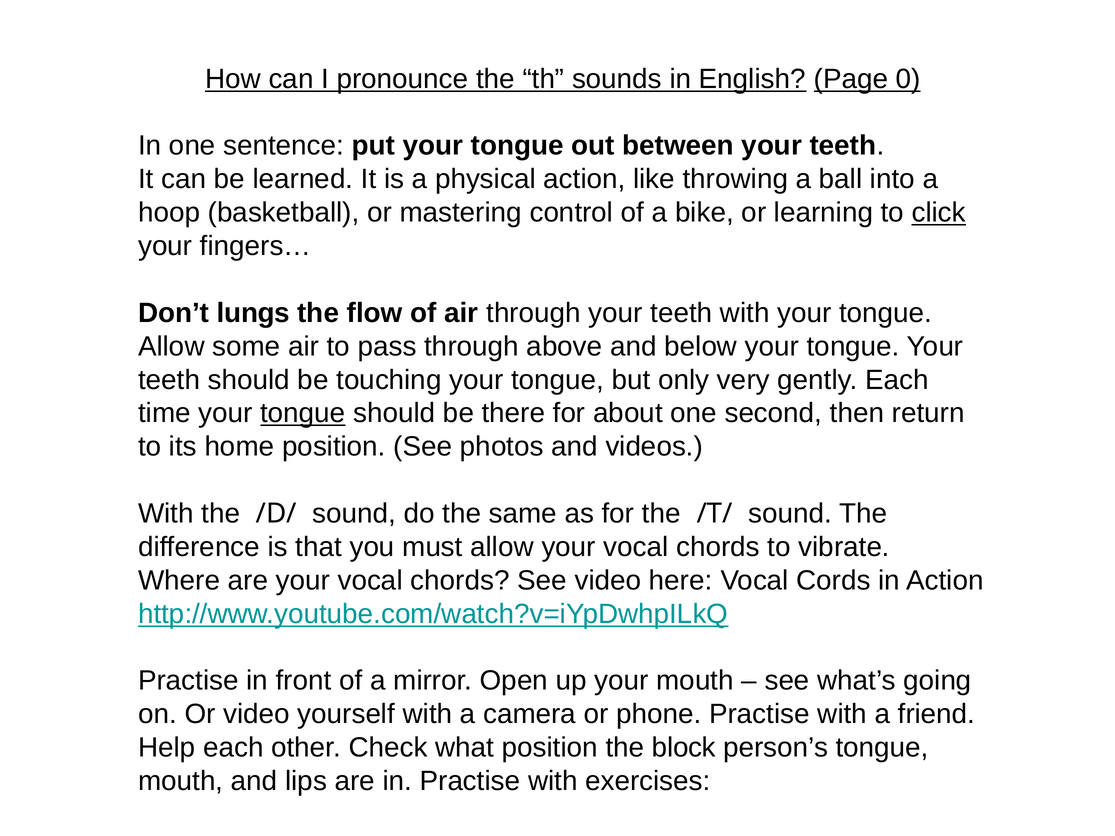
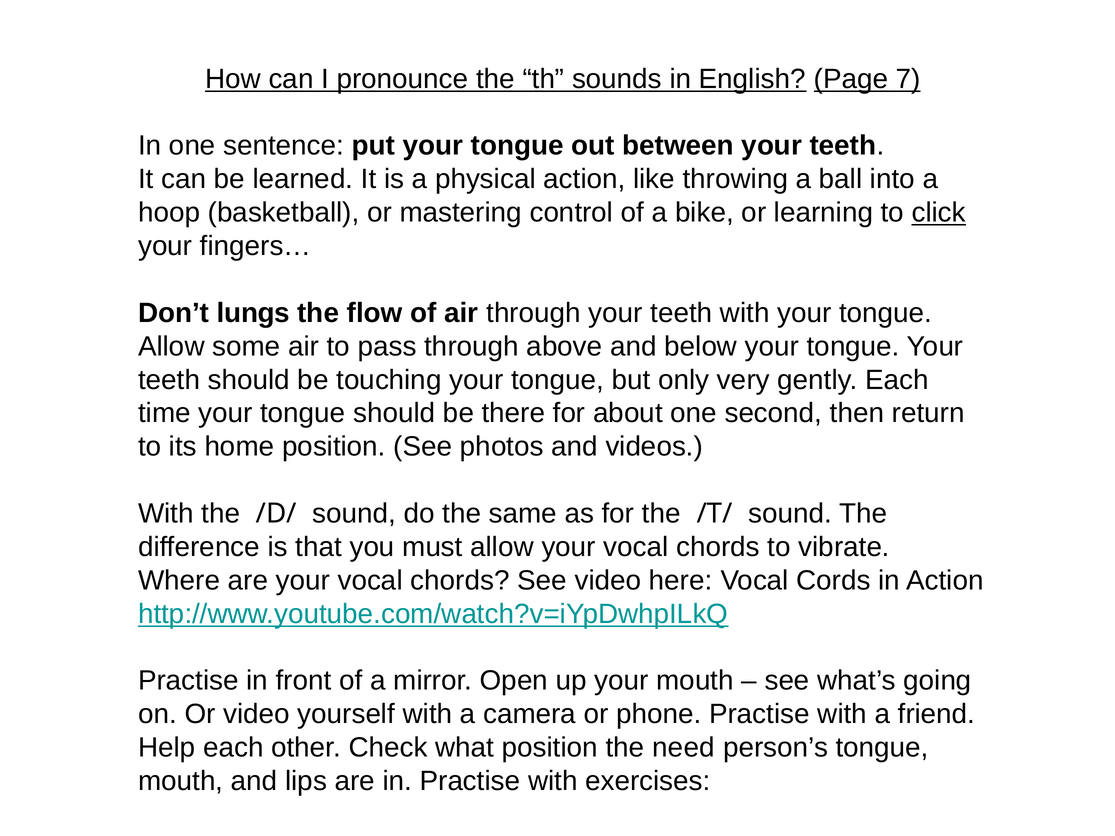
0: 0 -> 7
tongue at (303, 413) underline: present -> none
block: block -> need
